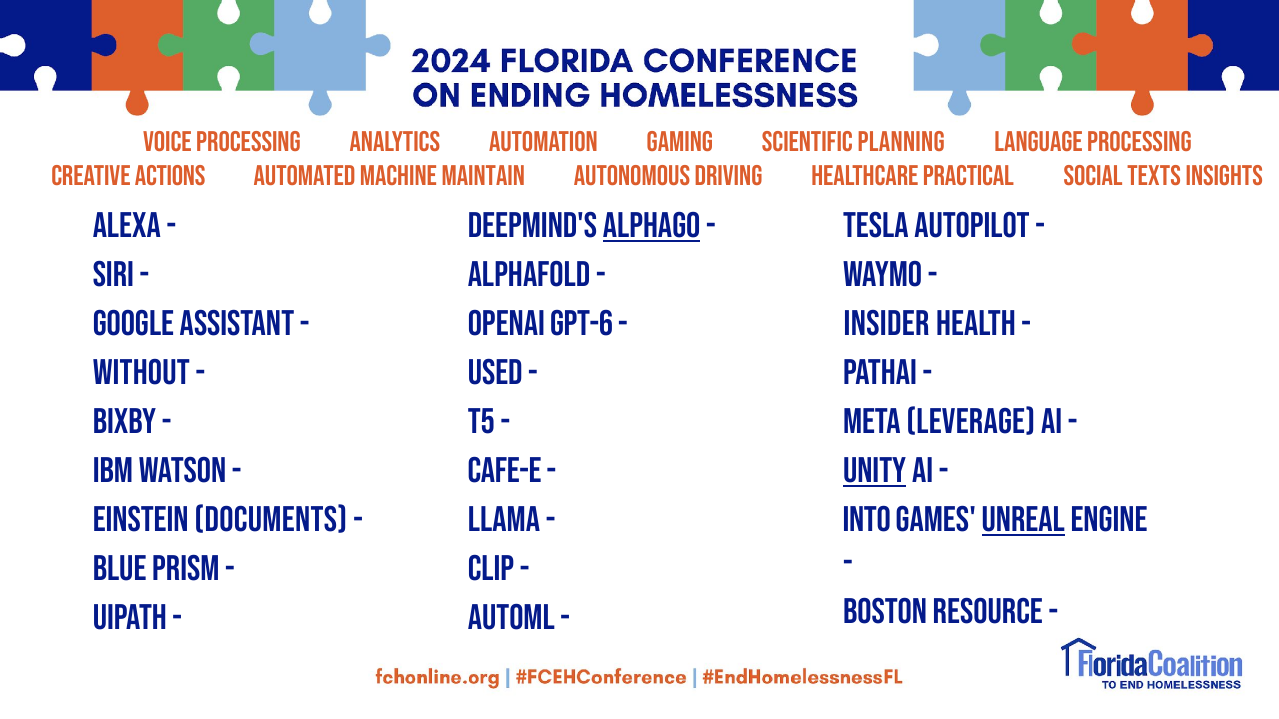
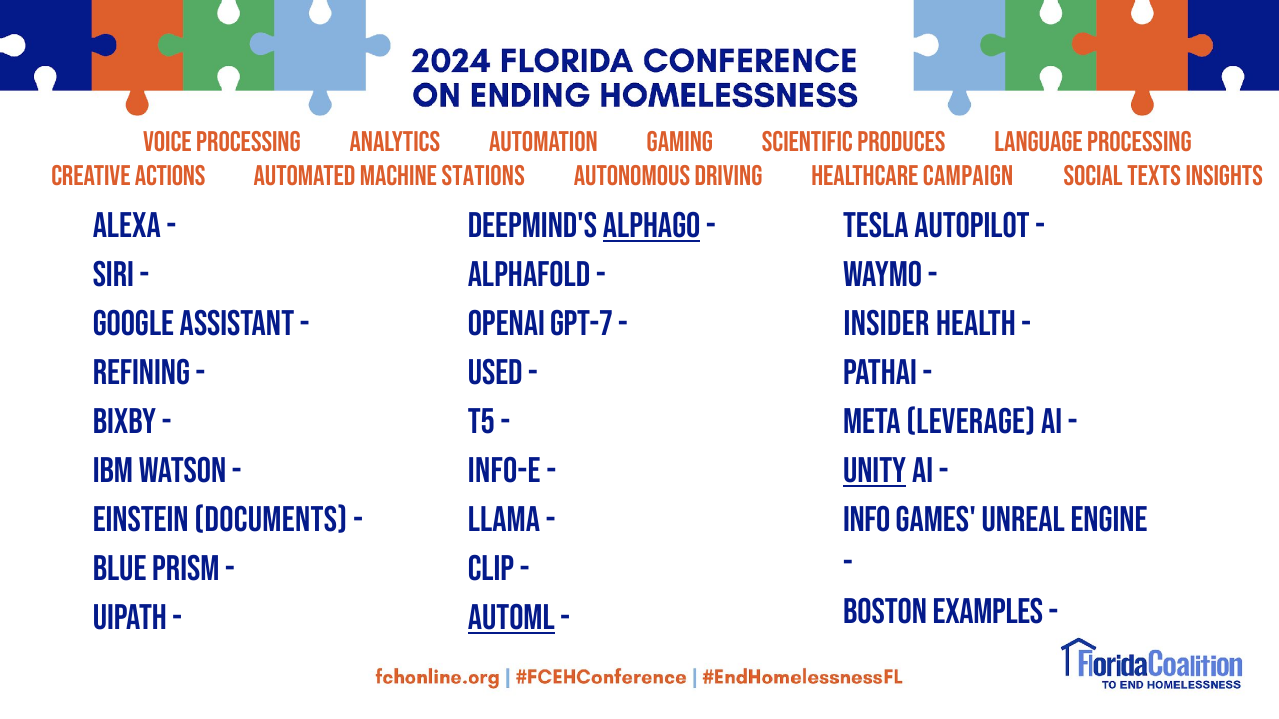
Planning: Planning -> Produces
Maintain: Maintain -> Stations
Practical: Practical -> Campaign
GPT-6: GPT-6 -> GPT-7
Without: Without -> Refining
CAFE-E: CAFE-E -> INFO-E
Into: Into -> Info
Unreal underline: present -> none
Resource: Resource -> Examples
AutoML underline: none -> present
